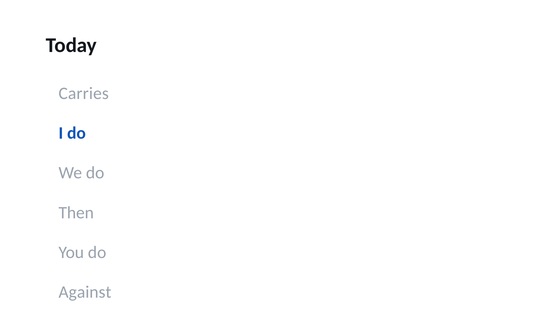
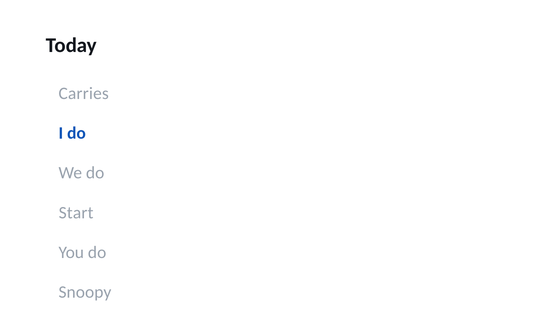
Then: Then -> Start
Against: Against -> Snoopy
